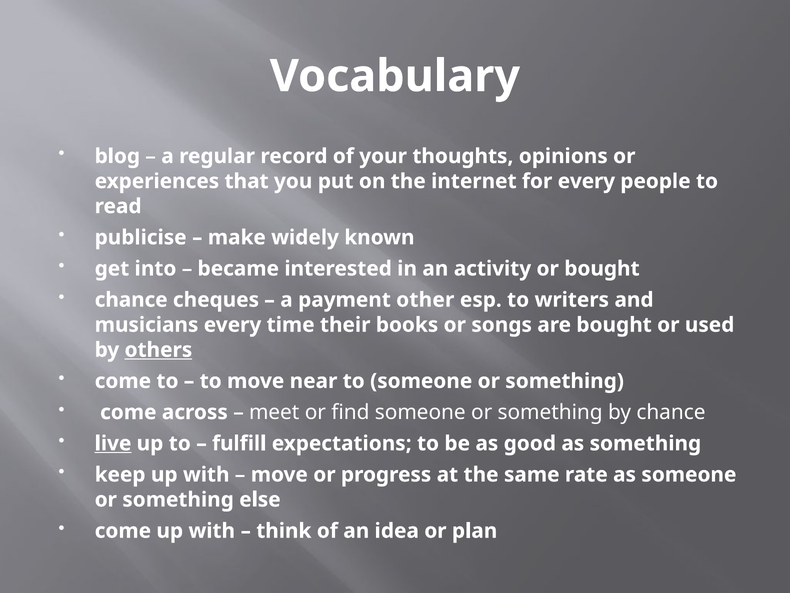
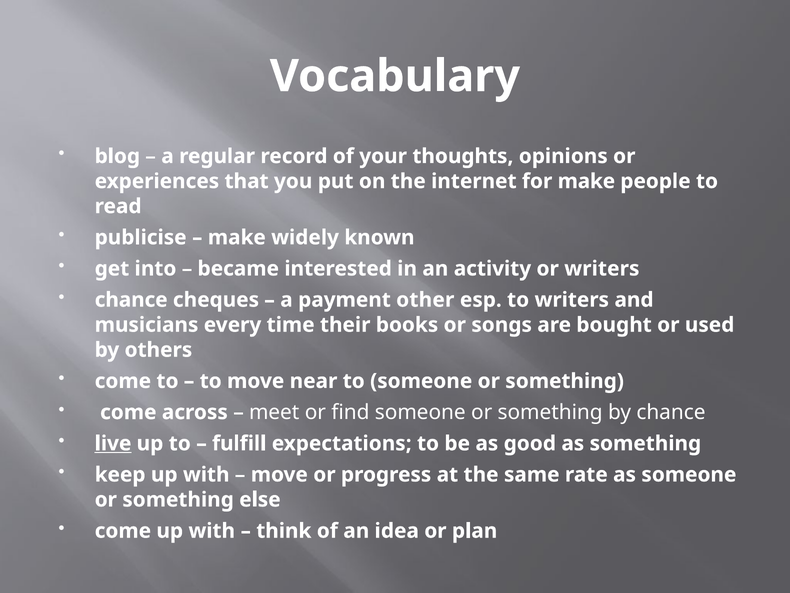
for every: every -> make
or bought: bought -> writers
others underline: present -> none
